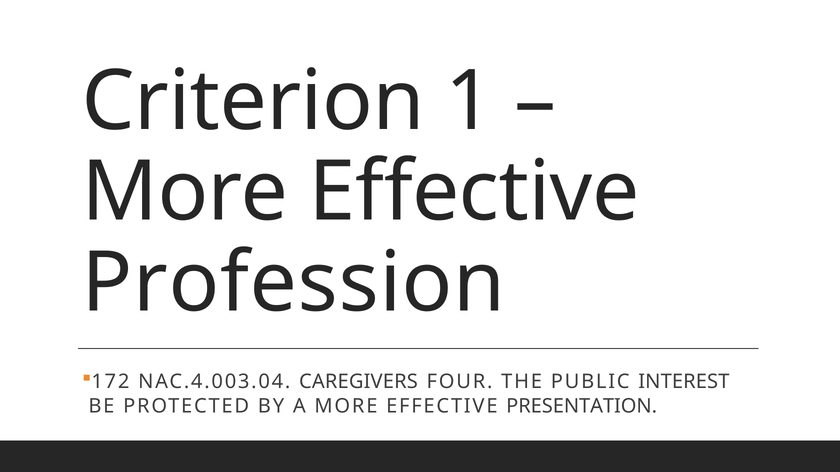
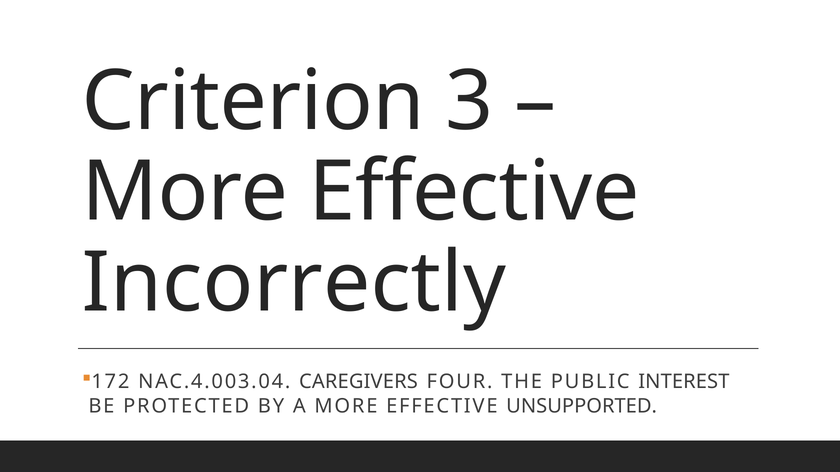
1: 1 -> 3
Profession: Profession -> Incorrectly
PRESENTATION: PRESENTATION -> UNSUPPORTED
